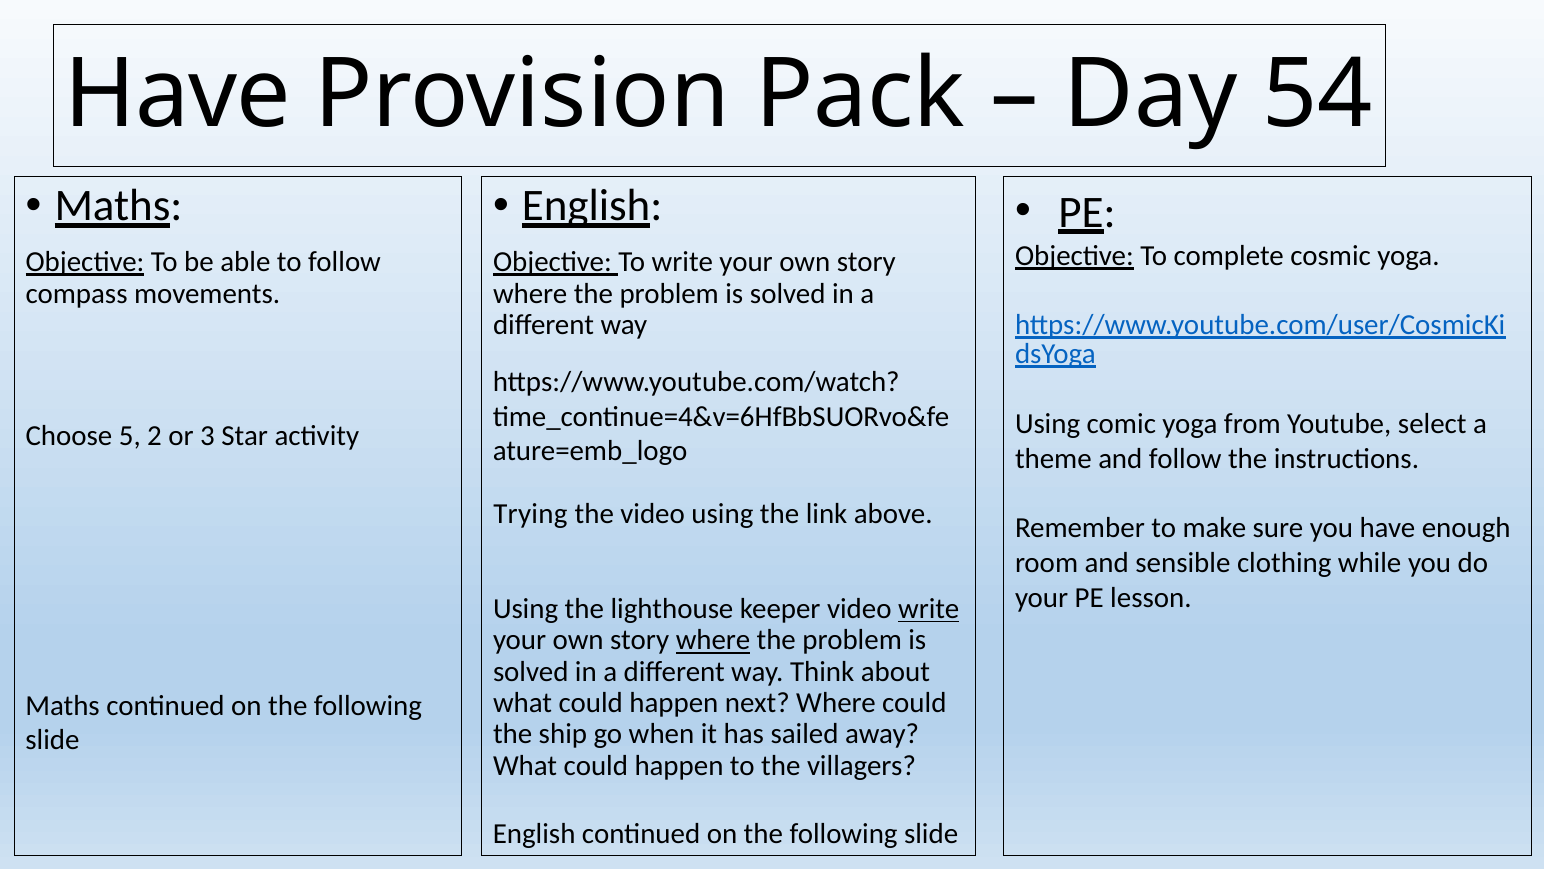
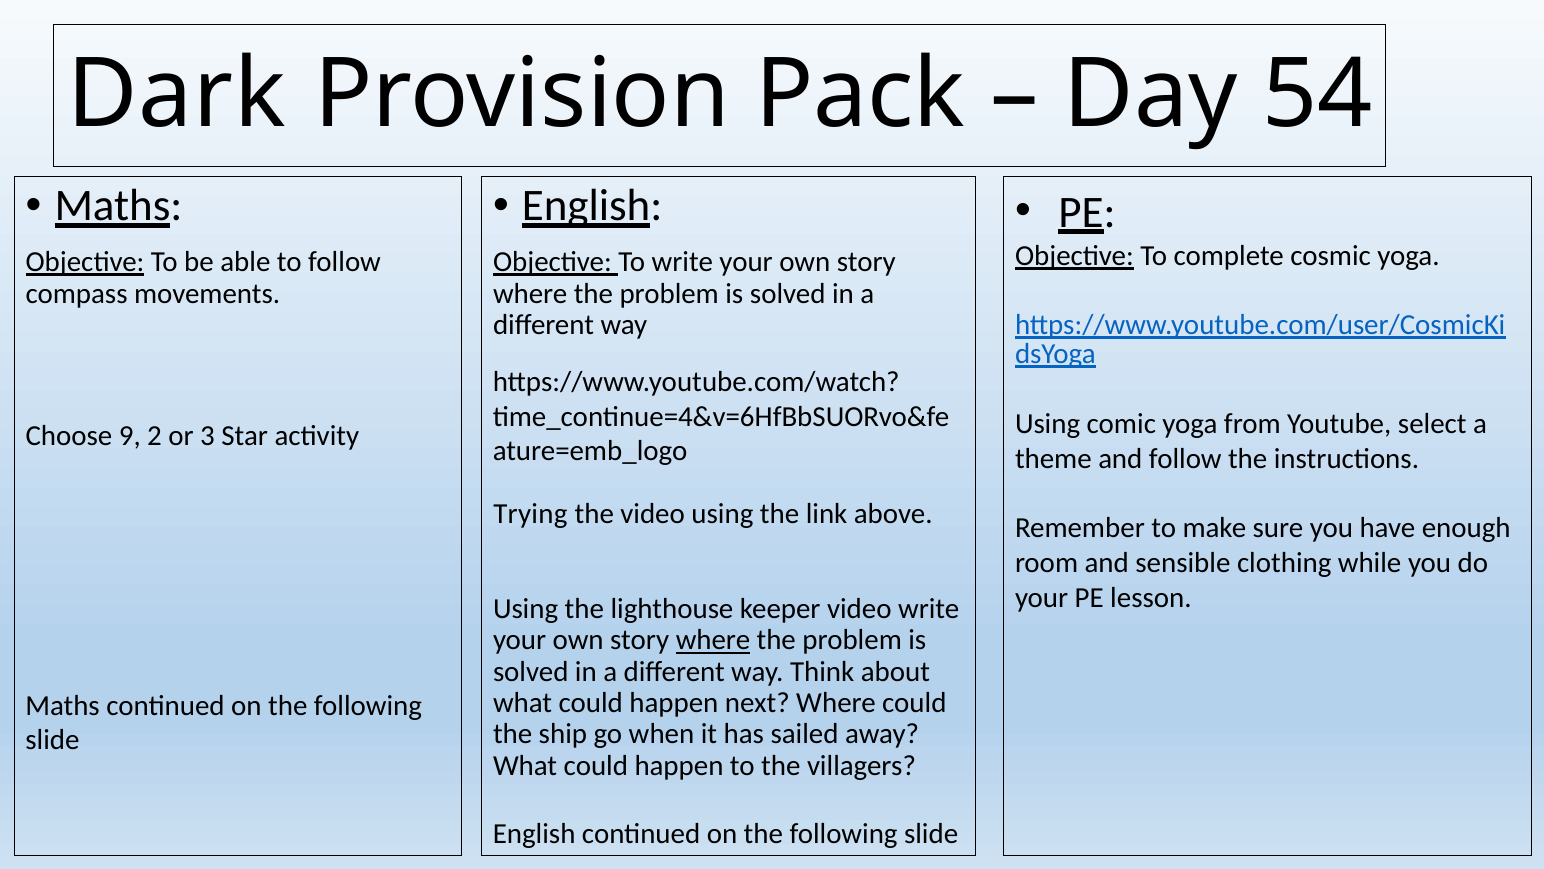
Have at (178, 94): Have -> Dark
5: 5 -> 9
write at (929, 609) underline: present -> none
